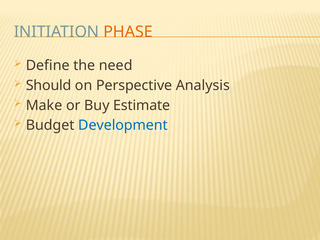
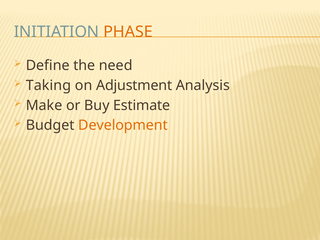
Should: Should -> Taking
Perspective: Perspective -> Adjustment
Development colour: blue -> orange
